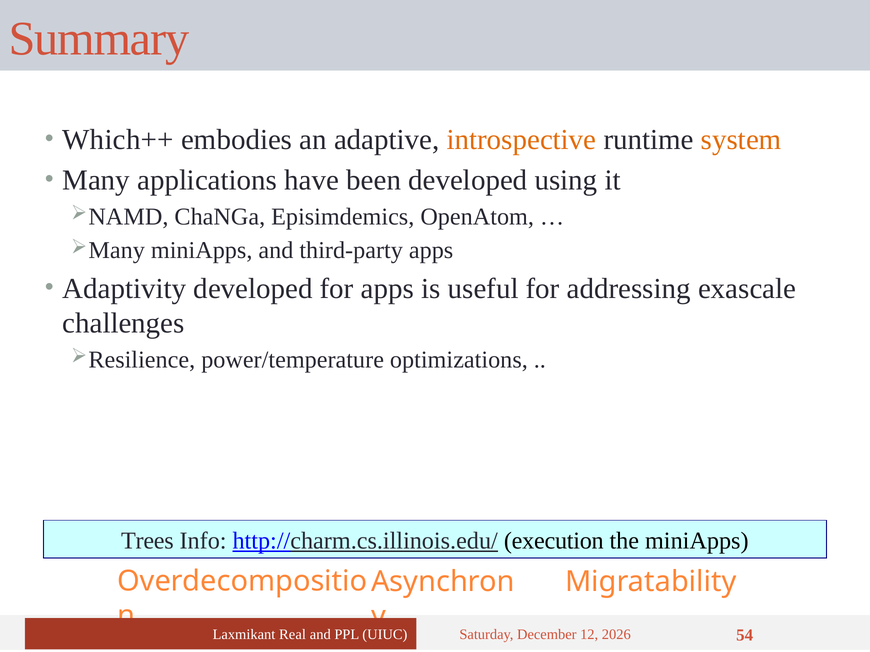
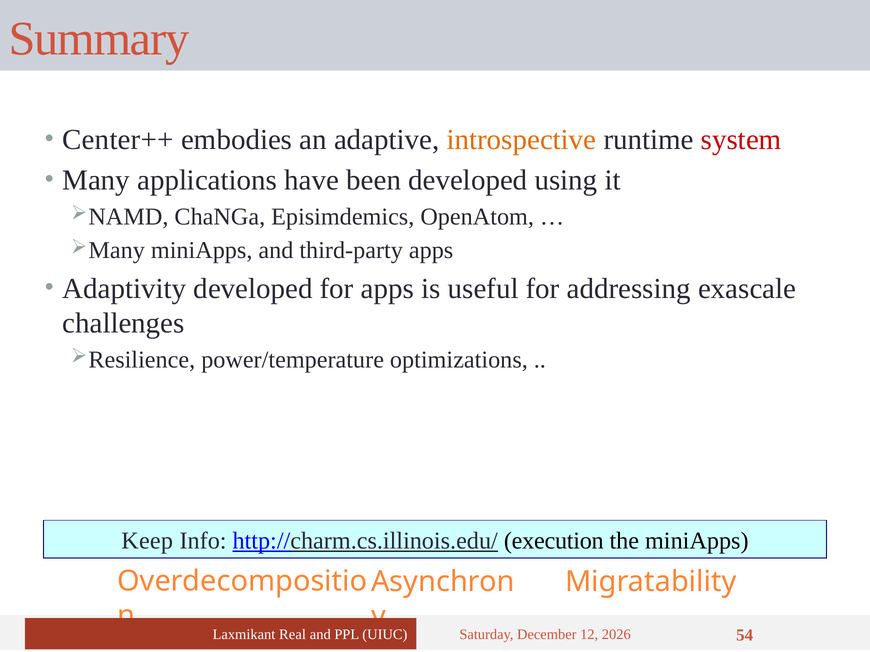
Which++: Which++ -> Center++
system colour: orange -> red
Trees: Trees -> Keep
